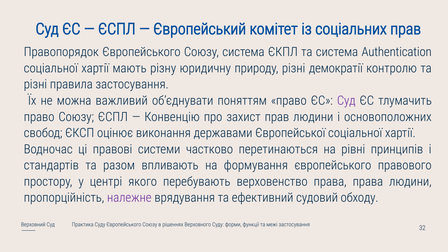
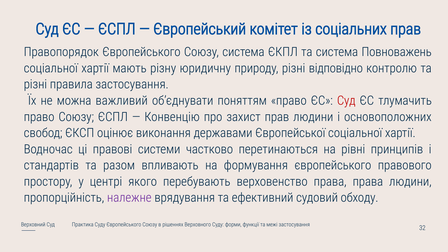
Authentication: Authentication -> Повноважень
демократії: демократії -> відповідно
Суд at (346, 101) colour: purple -> red
